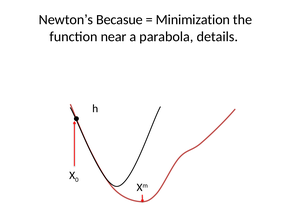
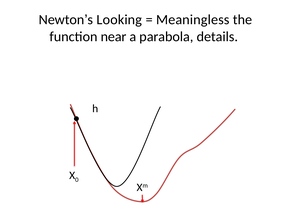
Becasue: Becasue -> Looking
Minimization: Minimization -> Meaningless
